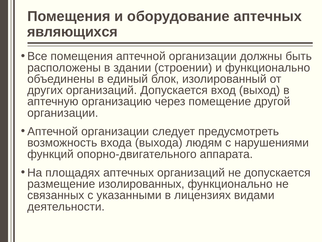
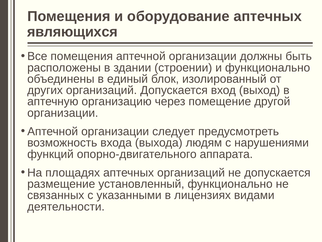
изолированных: изолированных -> установленный
